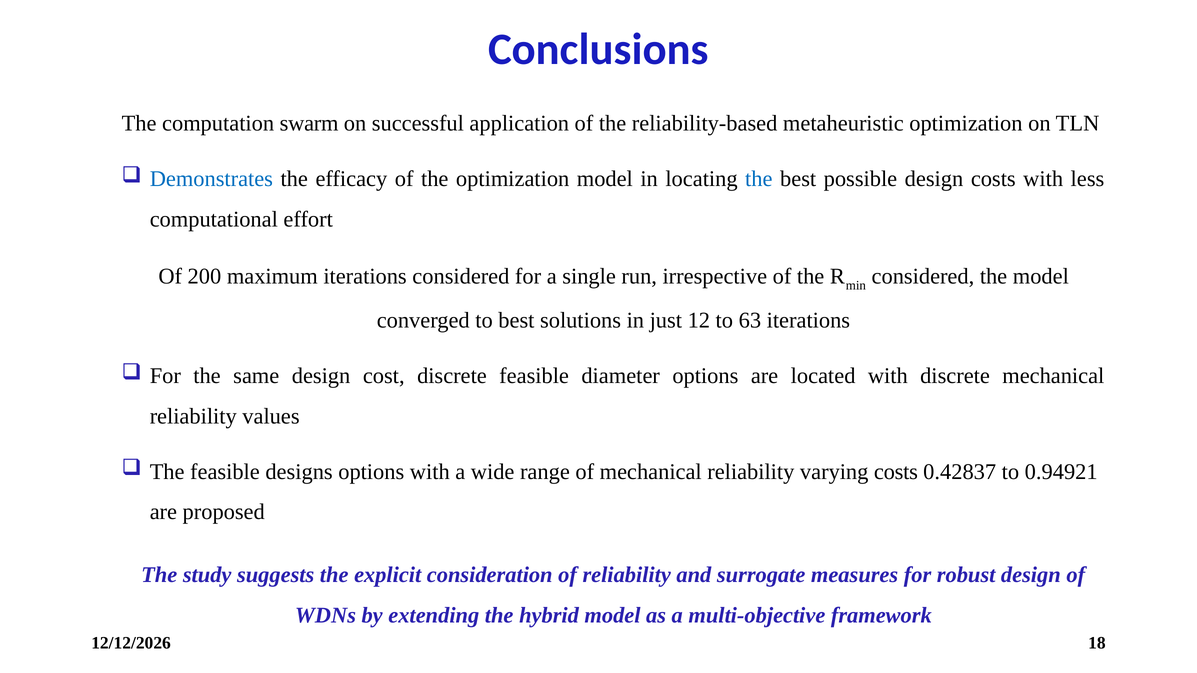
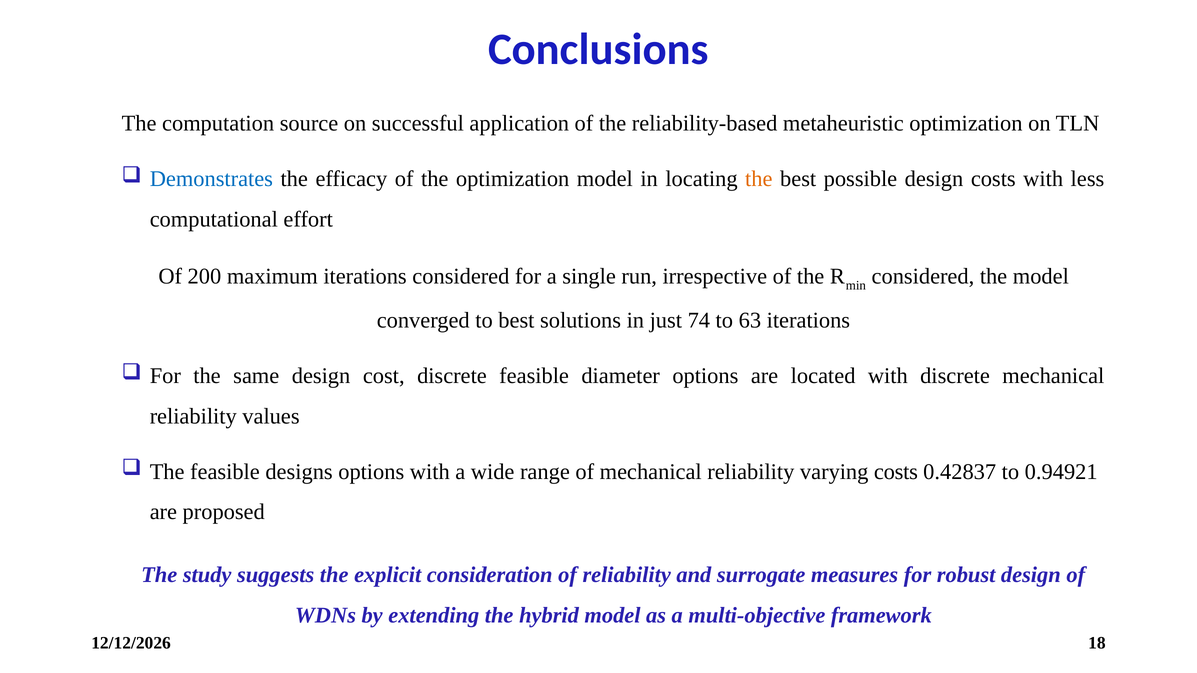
swarm: swarm -> source
the at (759, 179) colour: blue -> orange
12: 12 -> 74
